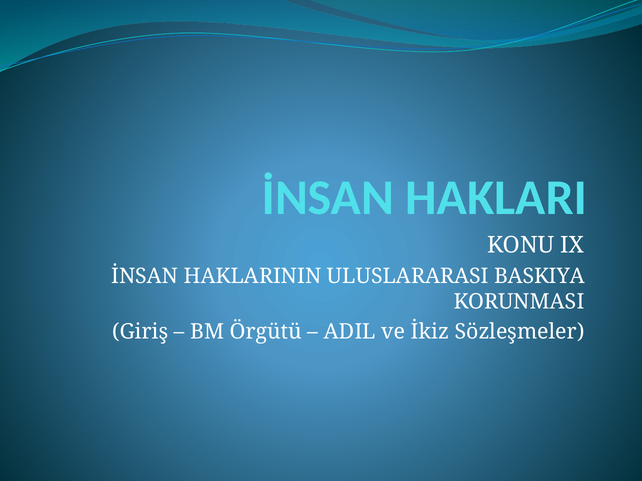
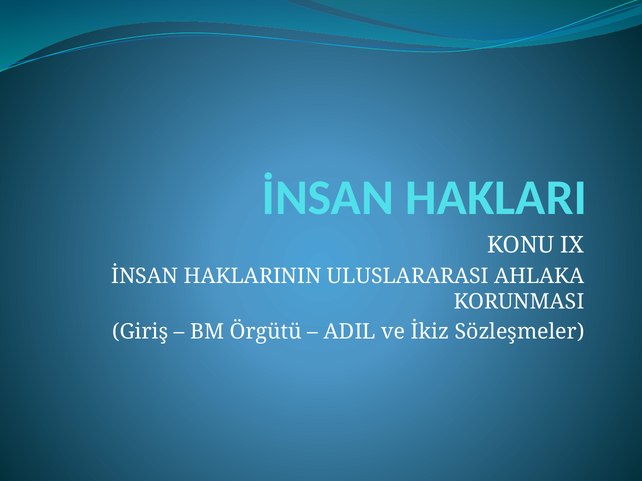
BASKIYA: BASKIYA -> AHLAKA
